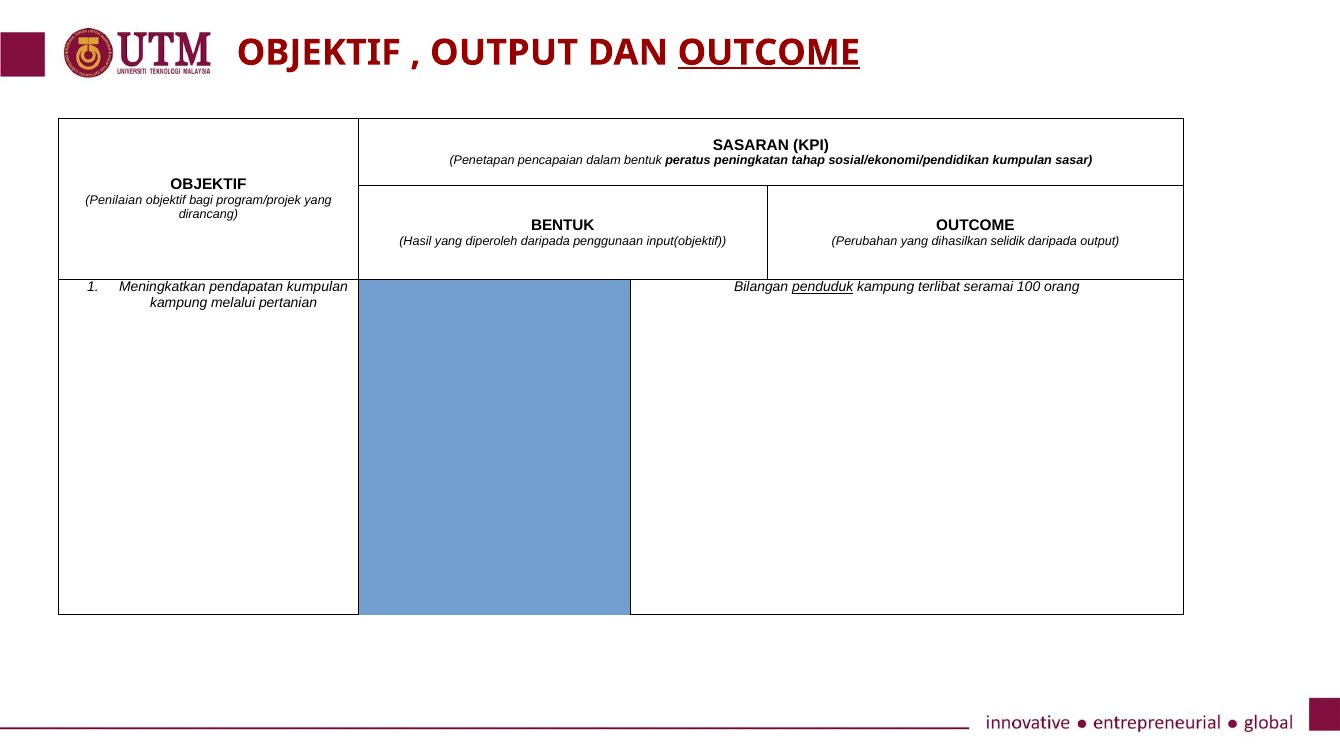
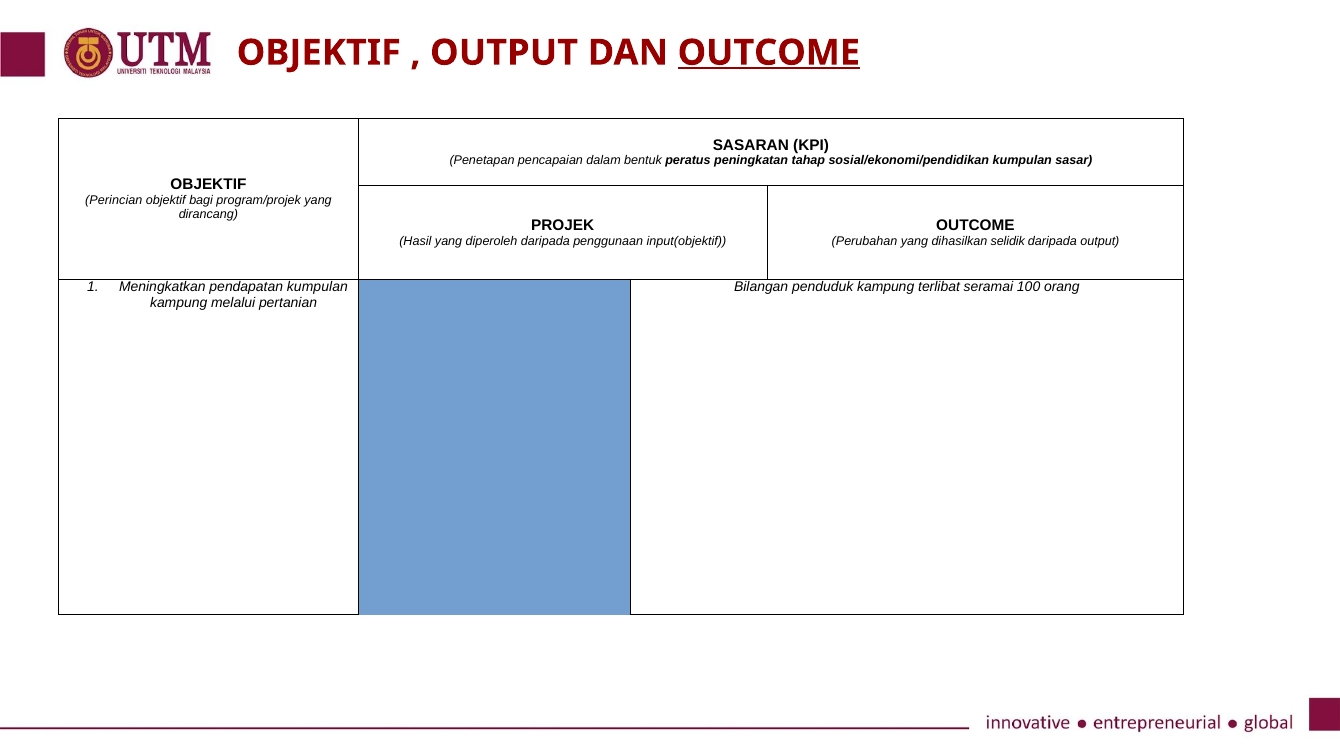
Penilaian: Penilaian -> Perincian
BENTUK at (563, 225): BENTUK -> PROJEK
penduduk underline: present -> none
